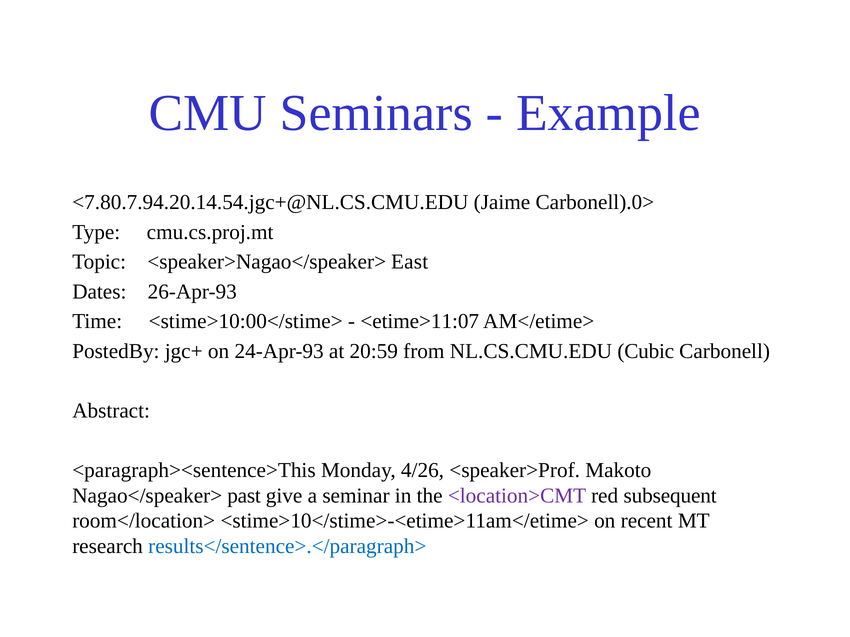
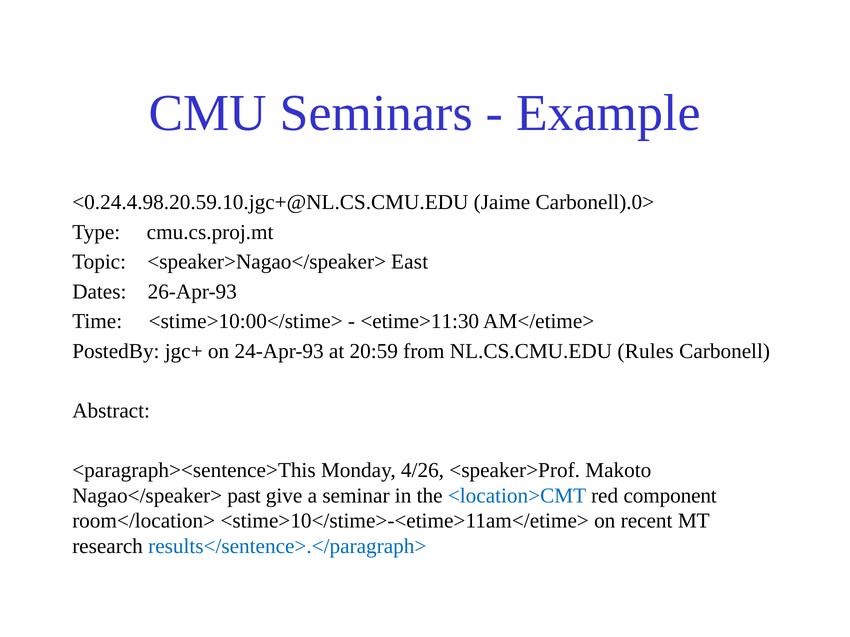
<7.80.7.94.20.14.54.jgc+@NL.CS.CMU.EDU: <7.80.7.94.20.14.54.jgc+@NL.CS.CMU.EDU -> <0.24.4.98.20.59.10.jgc+@NL.CS.CMU.EDU
<etime>11:07: <etime>11:07 -> <etime>11:30
Cubic: Cubic -> Rules
<location>CMT colour: purple -> blue
subsequent: subsequent -> component
